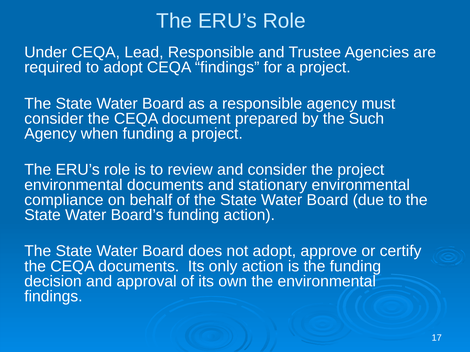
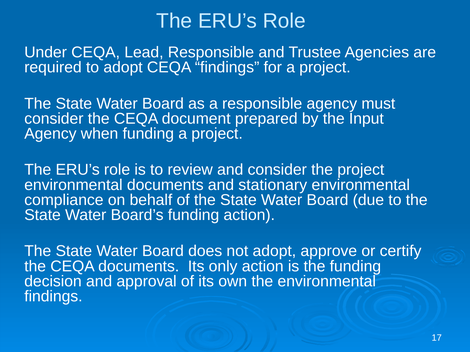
Such: Such -> Input
